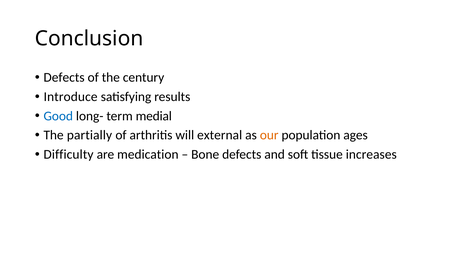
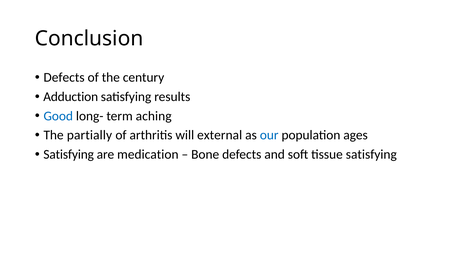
Introduce: Introduce -> Adduction
medial: medial -> aching
our colour: orange -> blue
Difficulty at (69, 154): Difficulty -> Satisfying
tissue increases: increases -> satisfying
